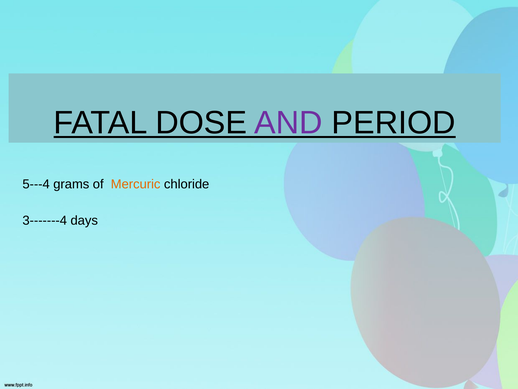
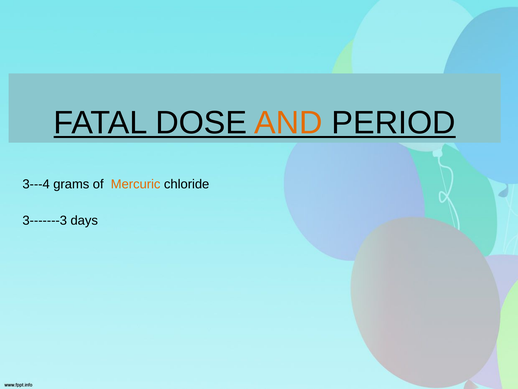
AND colour: purple -> orange
5---4: 5---4 -> 3---4
3-------4: 3-------4 -> 3-------3
